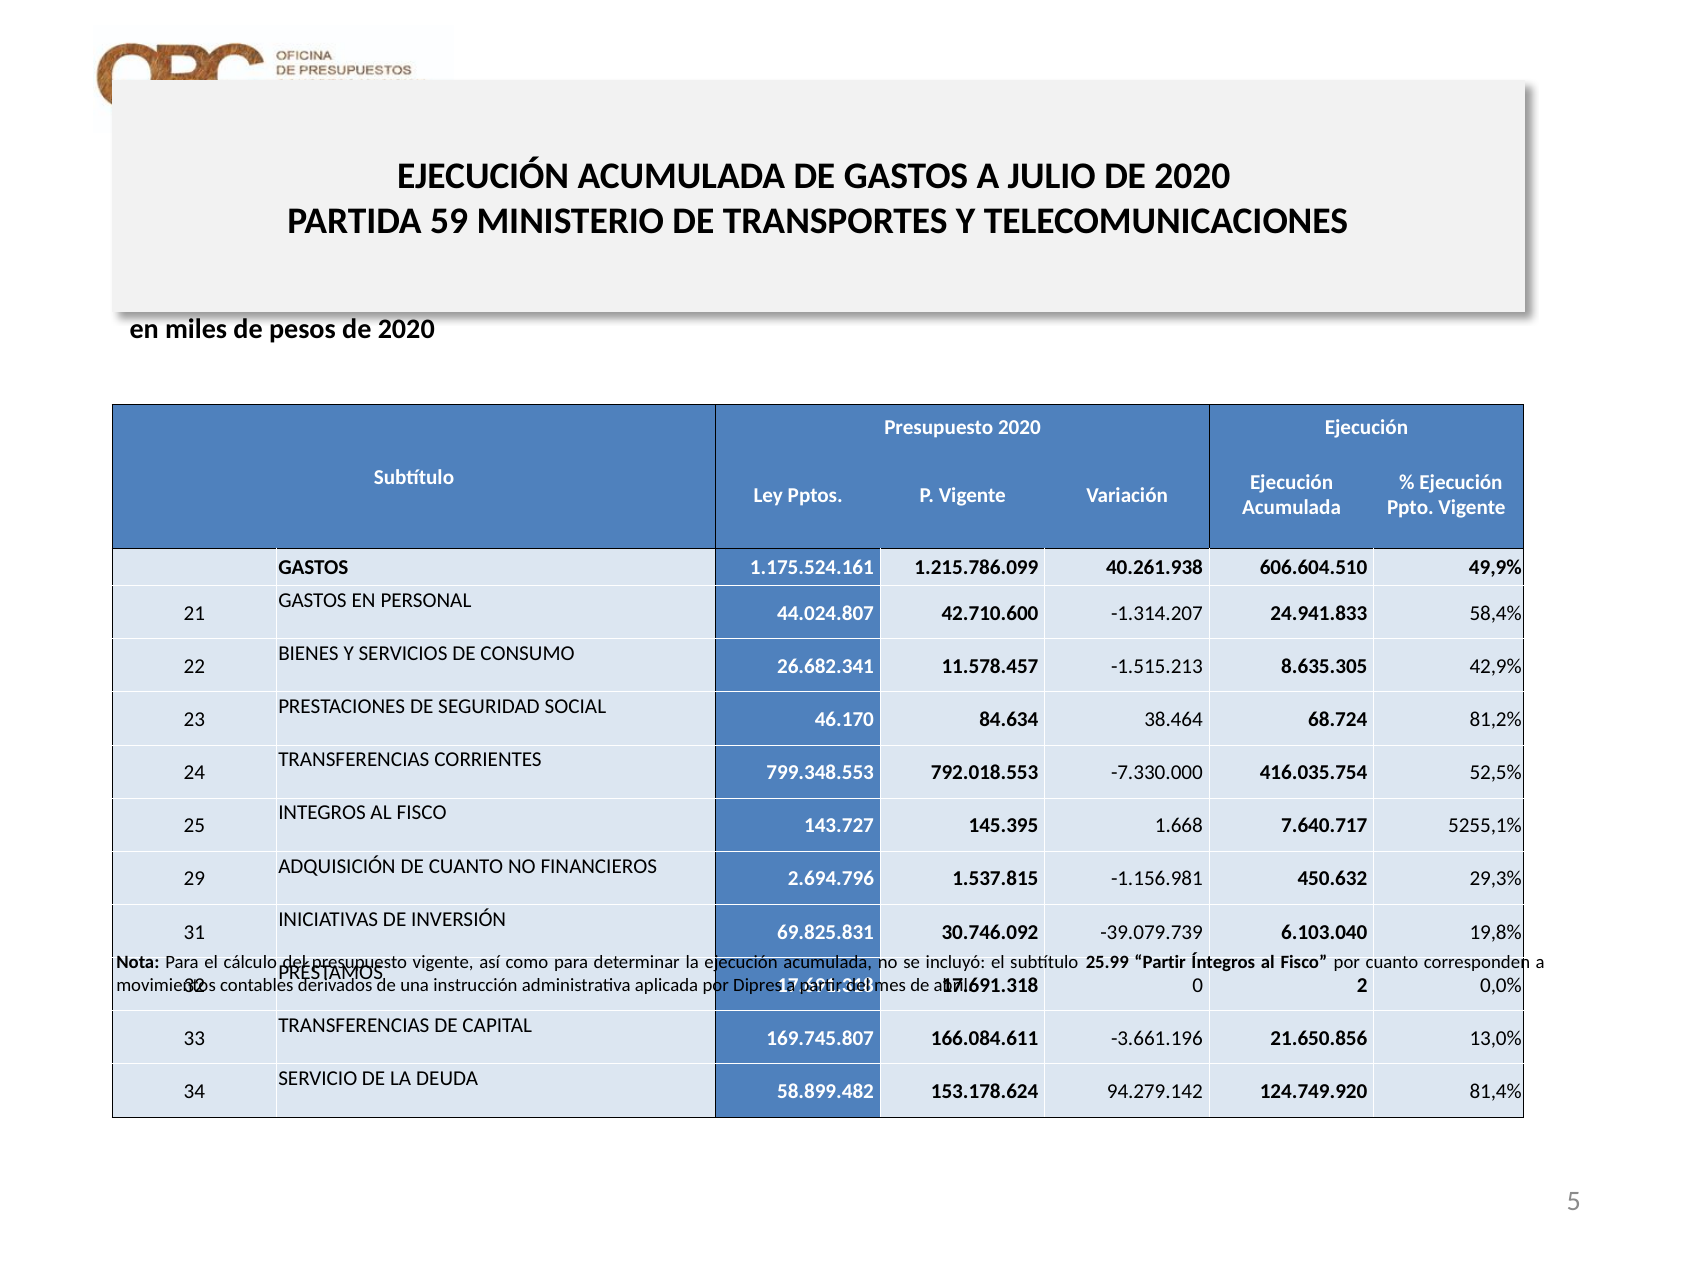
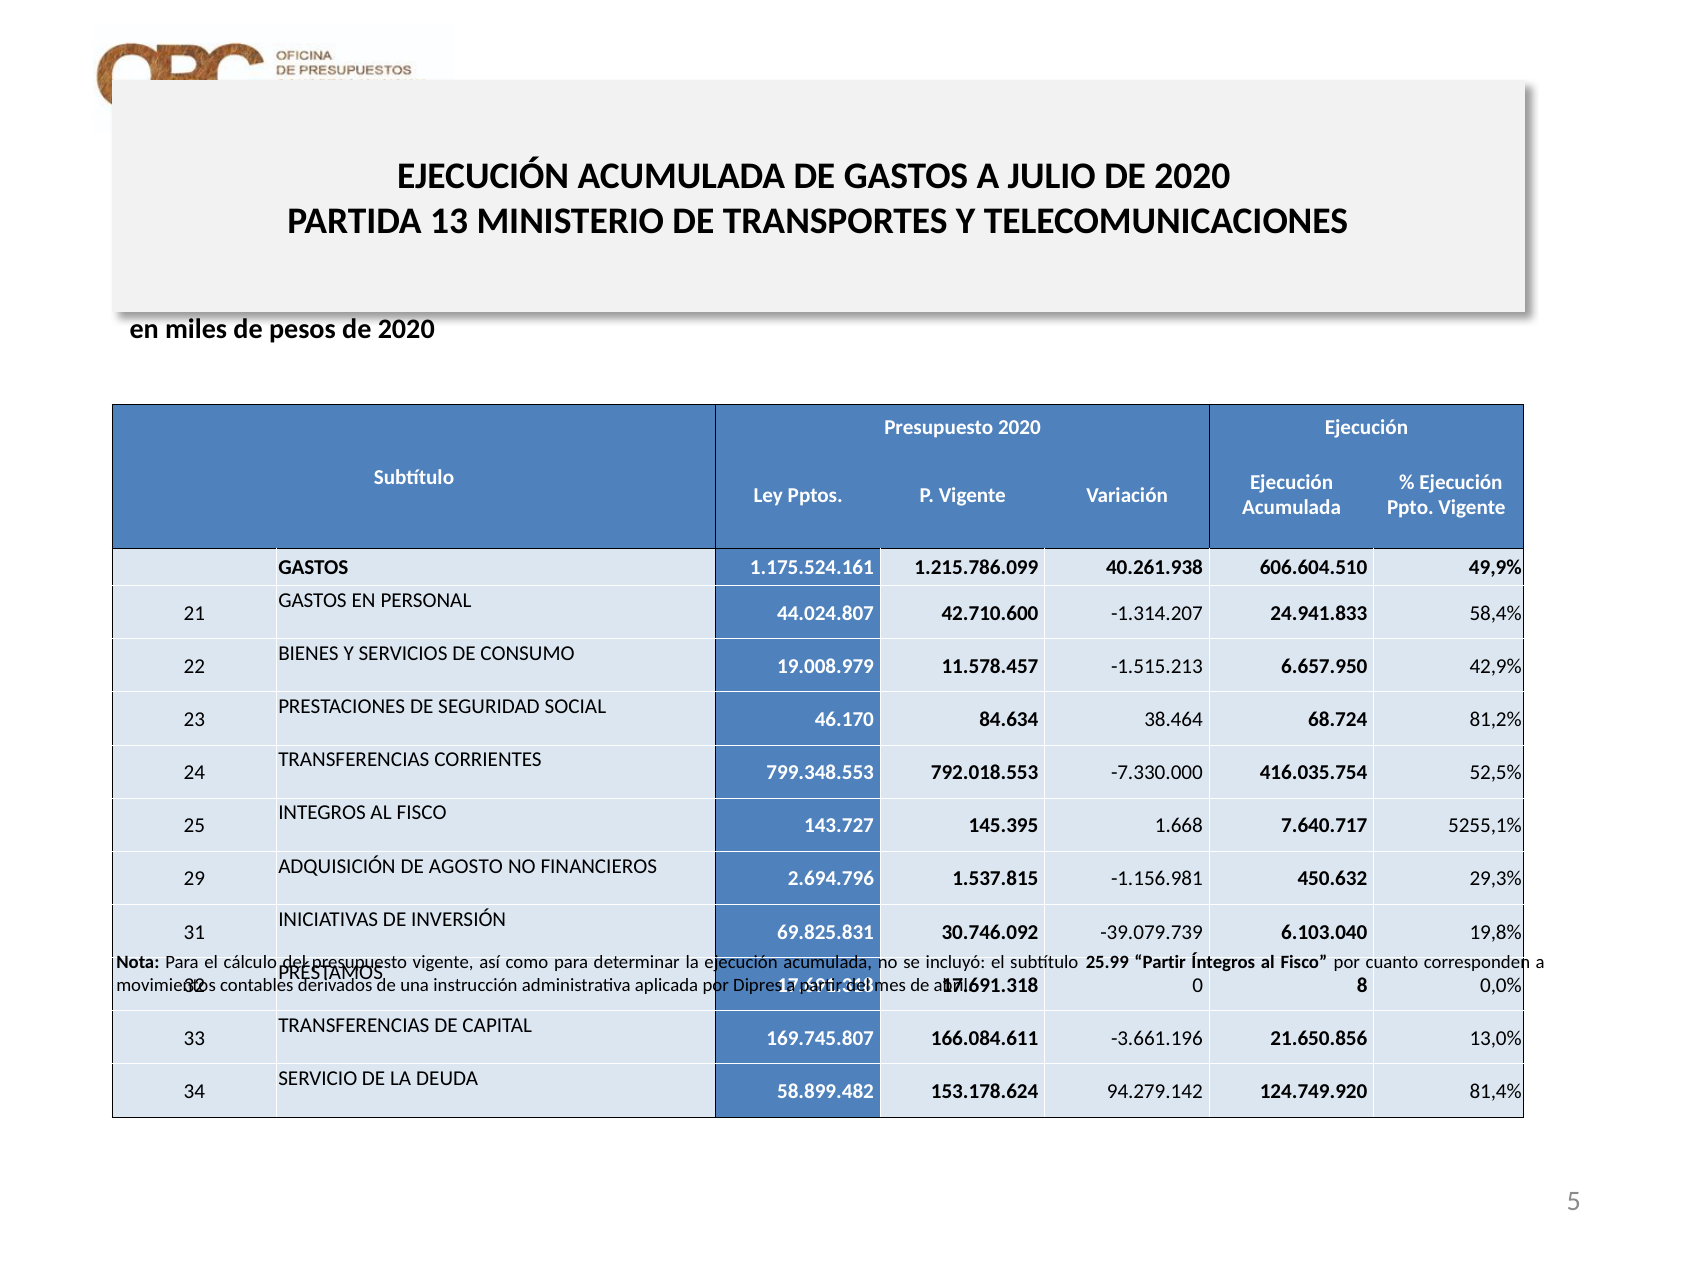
59: 59 -> 13
26.682.341: 26.682.341 -> 19.008.979
8.635.305: 8.635.305 -> 6.657.950
DE CUANTO: CUANTO -> AGOSTO
2: 2 -> 8
